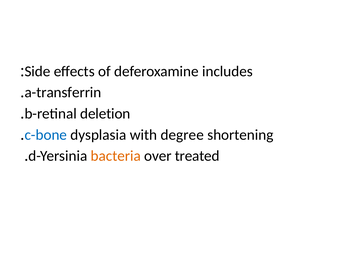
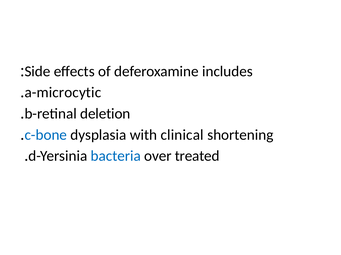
a-transferrin: a-transferrin -> a-microcytic
degree: degree -> clinical
bacteria colour: orange -> blue
